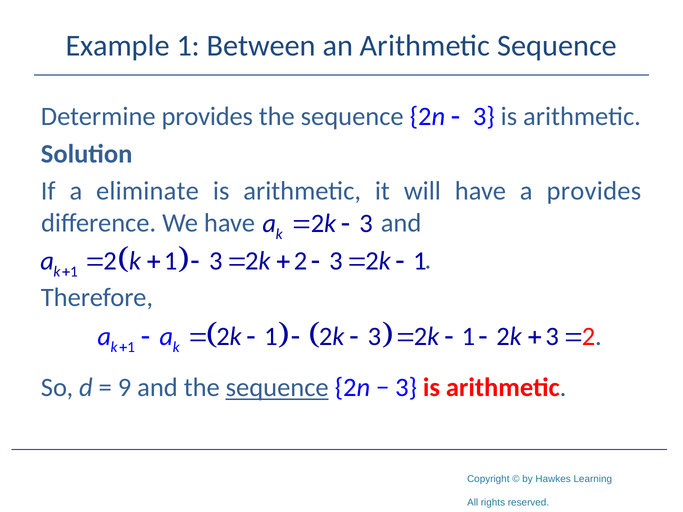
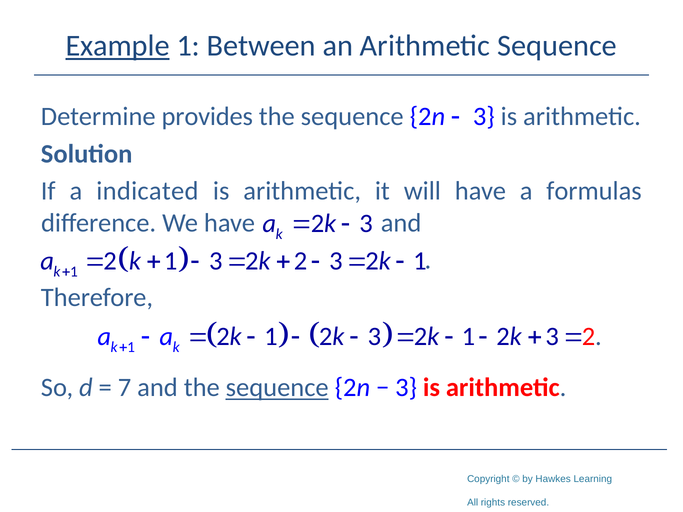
Example underline: none -> present
eliminate: eliminate -> indicated
a provides: provides -> formulas
9: 9 -> 7
